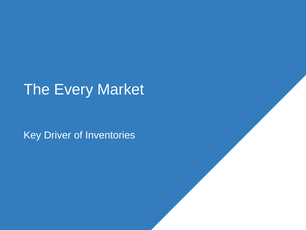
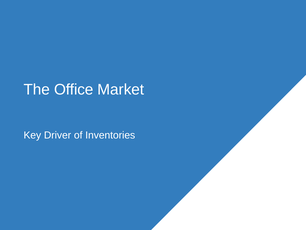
Every: Every -> Office
